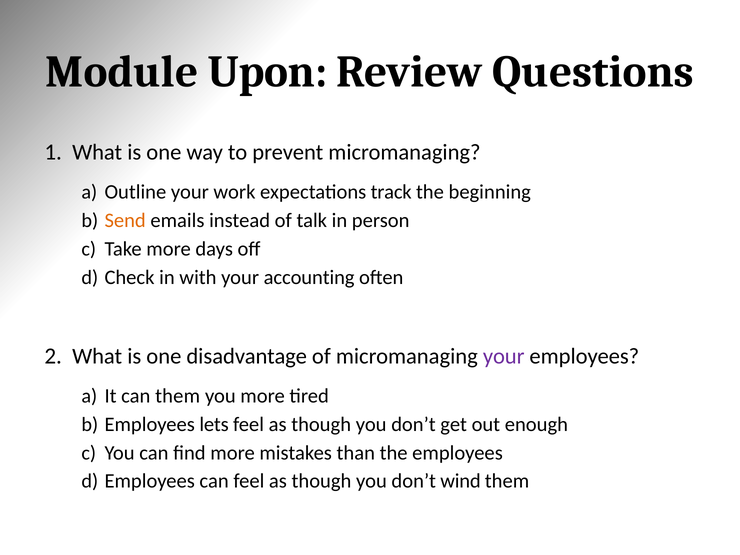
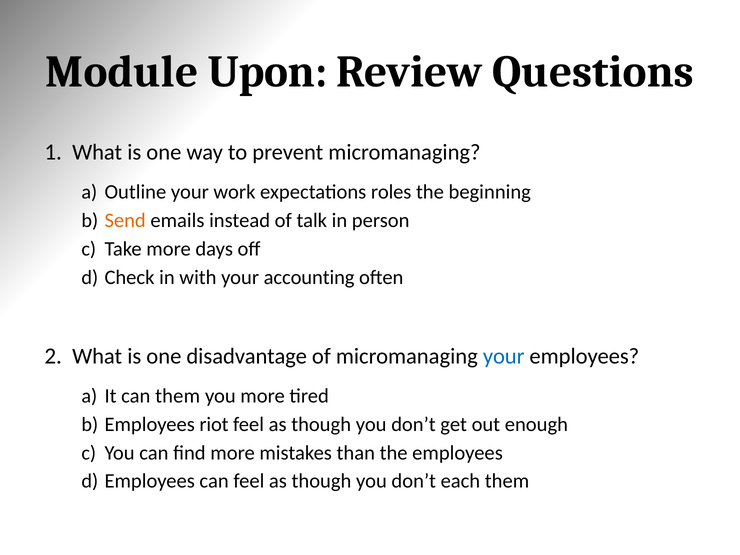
track: track -> roles
your at (504, 356) colour: purple -> blue
lets: lets -> riot
wind: wind -> each
